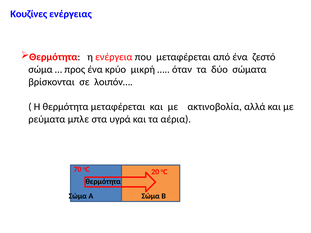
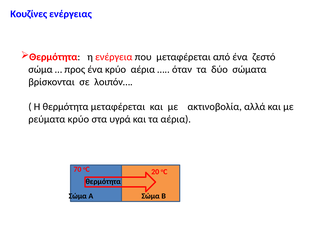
κρύο μικρή: μικρή -> αέρια
ρεύματα μπλε: μπλε -> κρύο
